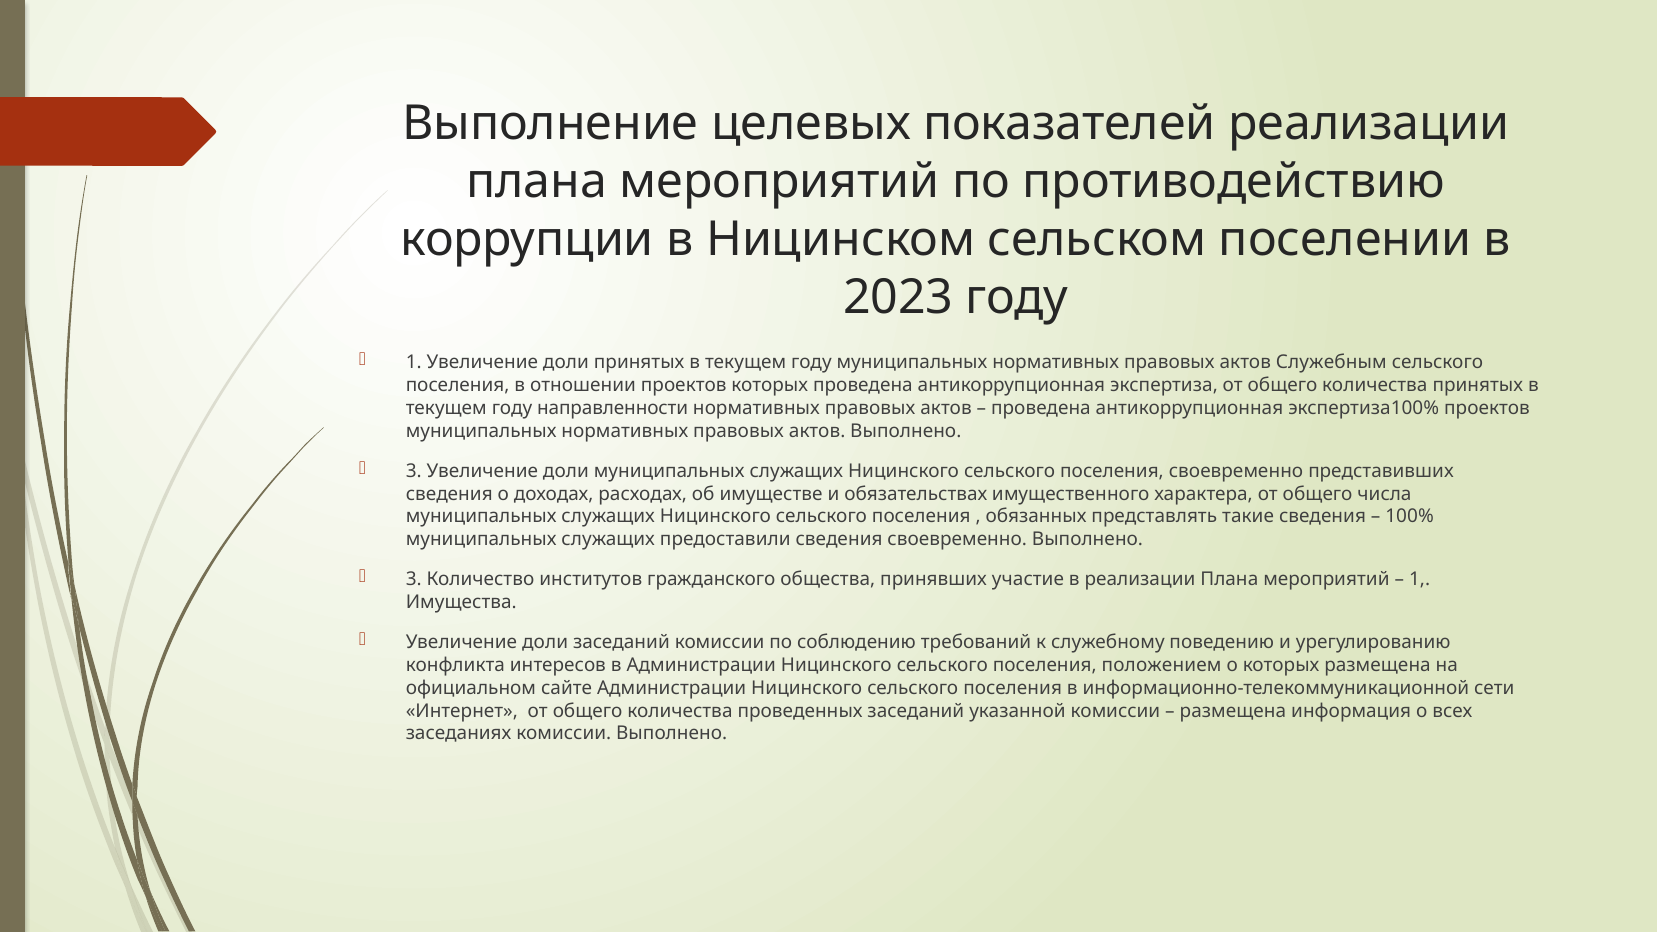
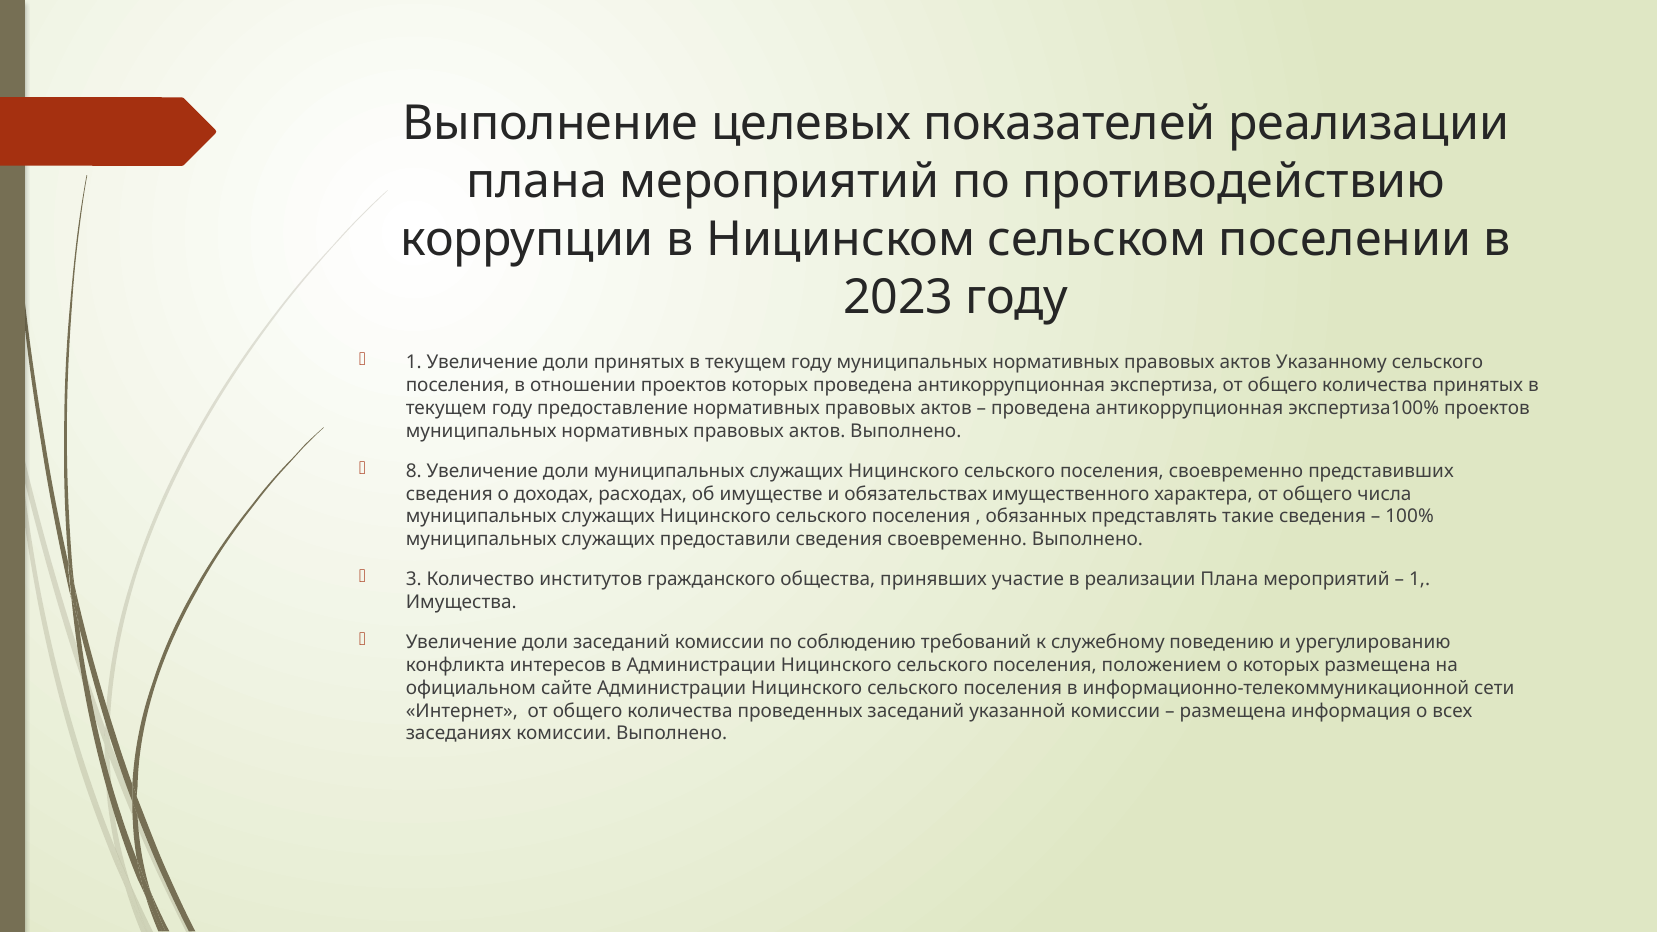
Служебным: Служебным -> Указанному
направленности: направленности -> предоставление
3 at (414, 471): 3 -> 8
